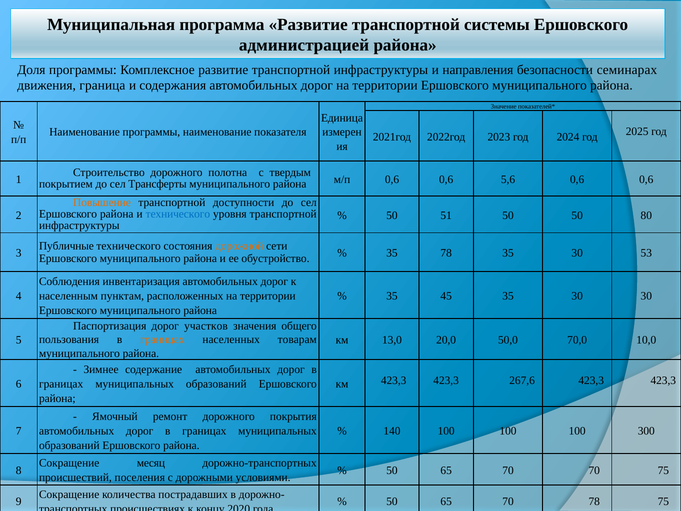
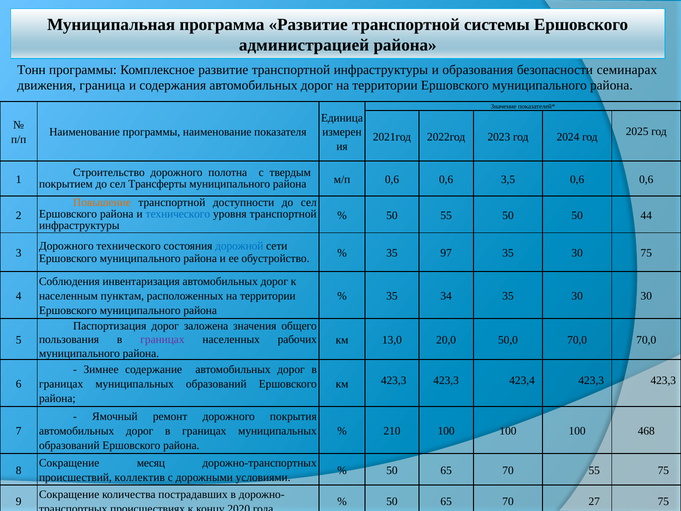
Доля: Доля -> Тонн
направления: направления -> образования
5,6: 5,6 -> 3,5
50 51: 51 -> 55
80: 80 -> 44
Публичные at (66, 246): Публичные -> Дорожного
дорожной colour: orange -> blue
35 78: 78 -> 97
30 53: 53 -> 75
45: 45 -> 34
участков: участков -> заложена
границах at (162, 339) colour: orange -> purple
товарам: товарам -> рабочих
70,0 10,0: 10,0 -> 70,0
267,6: 267,6 -> 423,4
140: 140 -> 210
300: 300 -> 468
70 70: 70 -> 55
поселения: поселения -> коллектив
70 78: 78 -> 27
